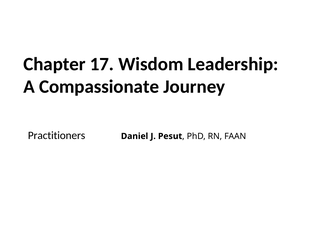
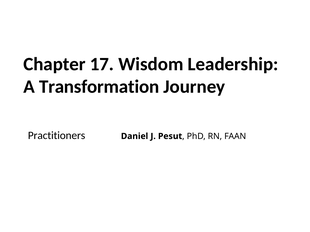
Compassionate: Compassionate -> Transformation
